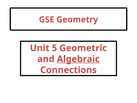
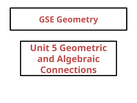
Algebraic underline: present -> none
